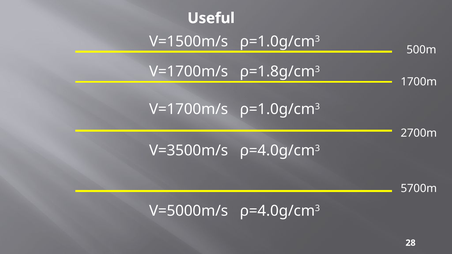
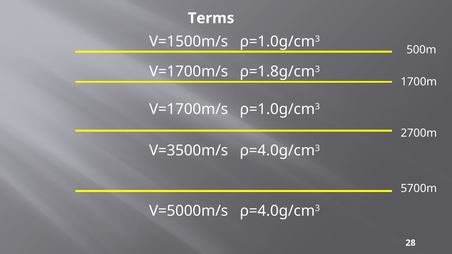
Useful: Useful -> Terms
